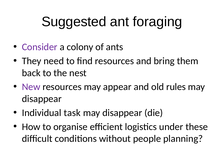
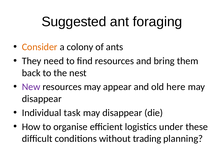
Consider colour: purple -> orange
rules: rules -> here
people: people -> trading
